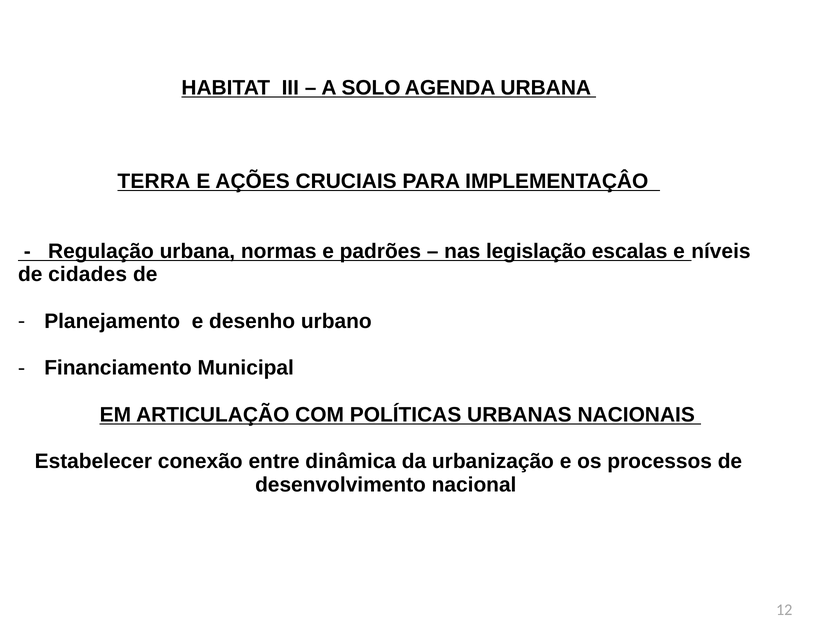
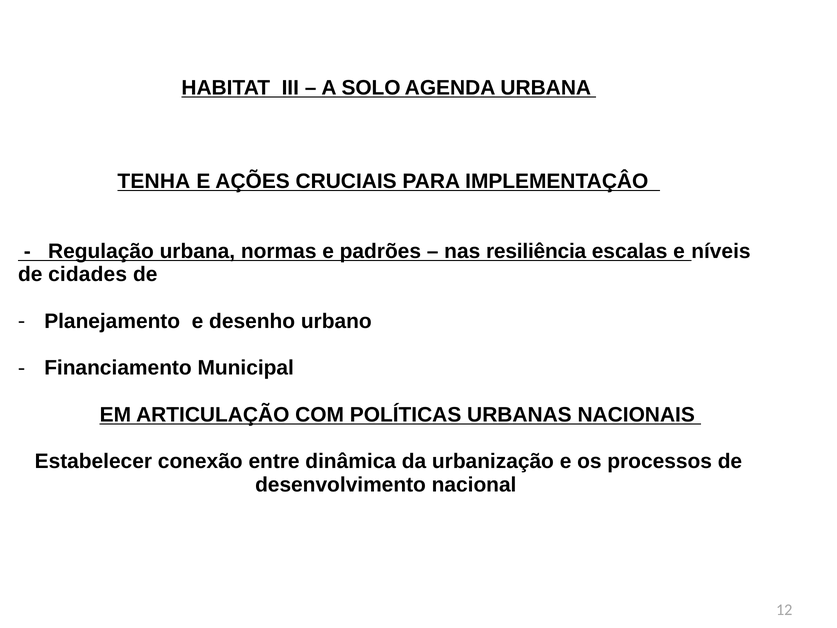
TERRA: TERRA -> TENHA
legislação: legislação -> resiliência
